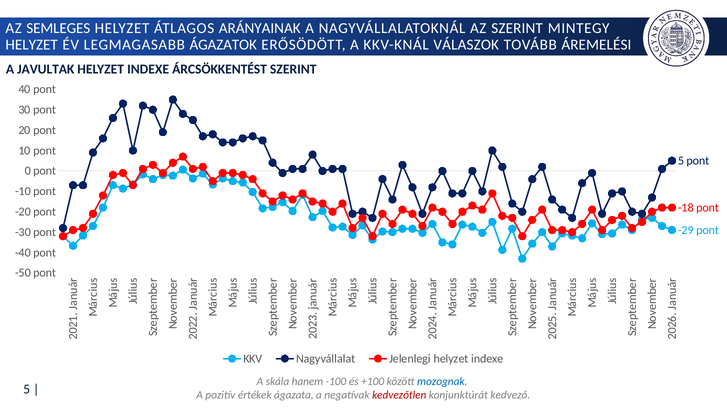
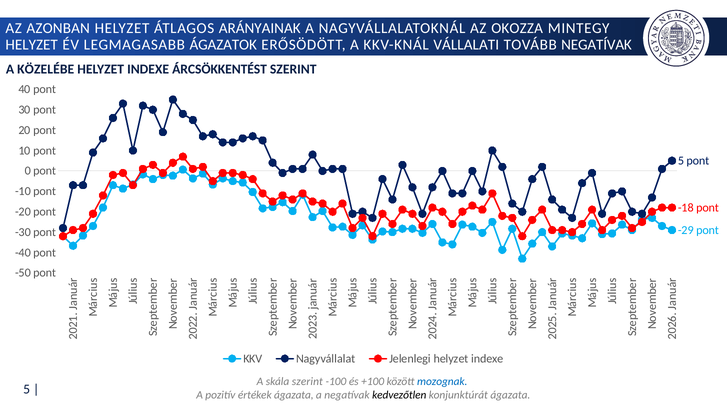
SEMLEGES: SEMLEGES -> AZONBAN
AZ SZERINT: SZERINT -> OKOZZA
VÁLASZOK: VÁLASZOK -> VÁLLALATI
TOVÁBB ÁREMELÉSI: ÁREMELÉSI -> NEGATÍVAK
JAVULTAK: JAVULTAK -> KÖZELÉBE
skála hanem: hanem -> szerint
kedvezőtlen colour: red -> black
konjunktúrát kedvező: kedvező -> ágazata
